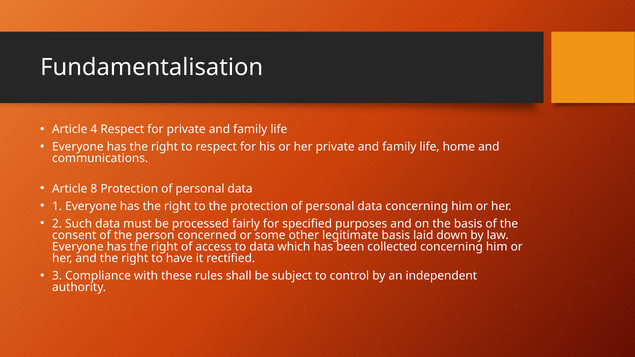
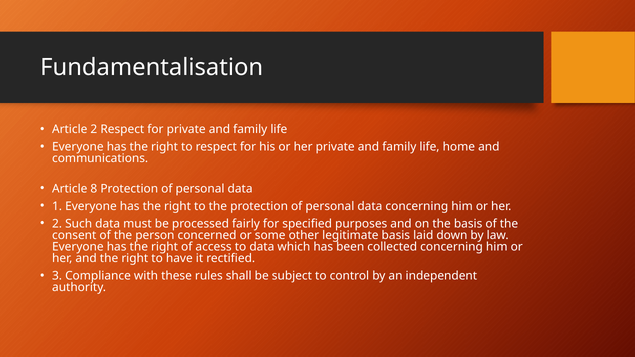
Article 4: 4 -> 2
